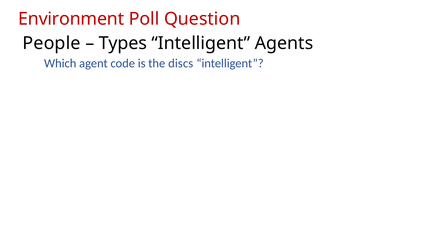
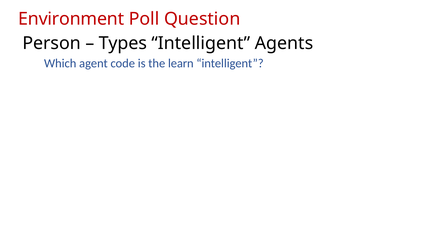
People: People -> Person
discs: discs -> learn
